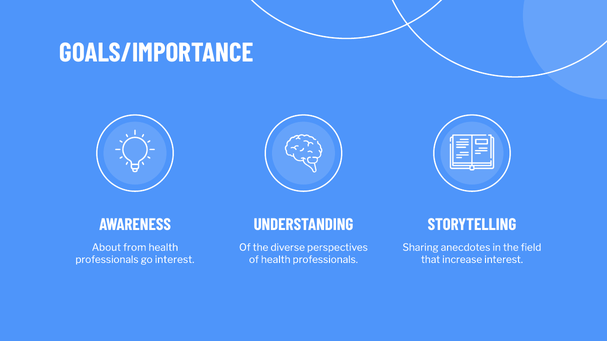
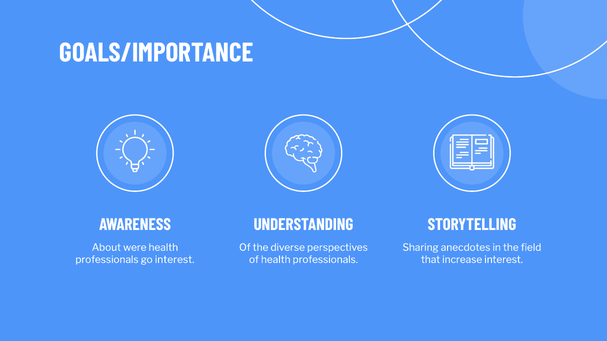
from: from -> were
